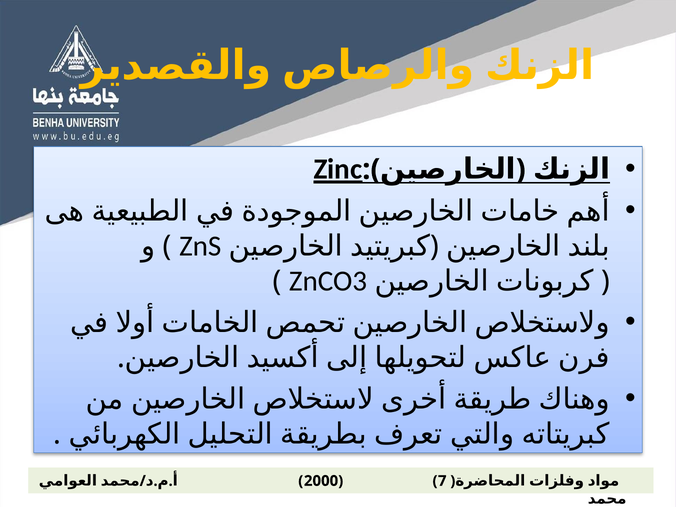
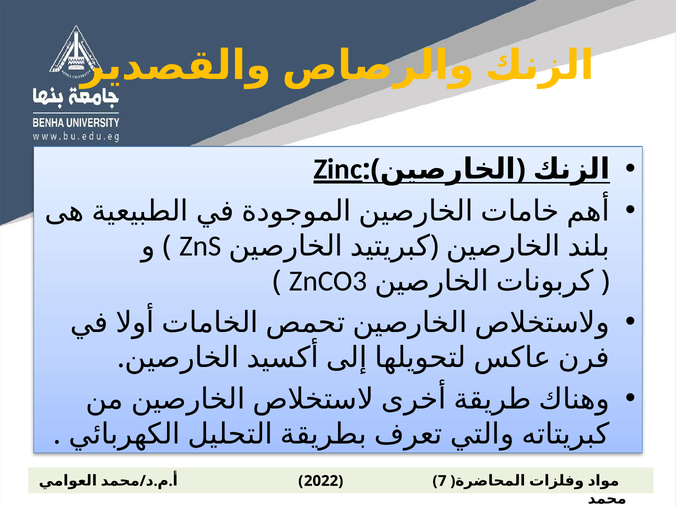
2000: 2000 -> 2022
